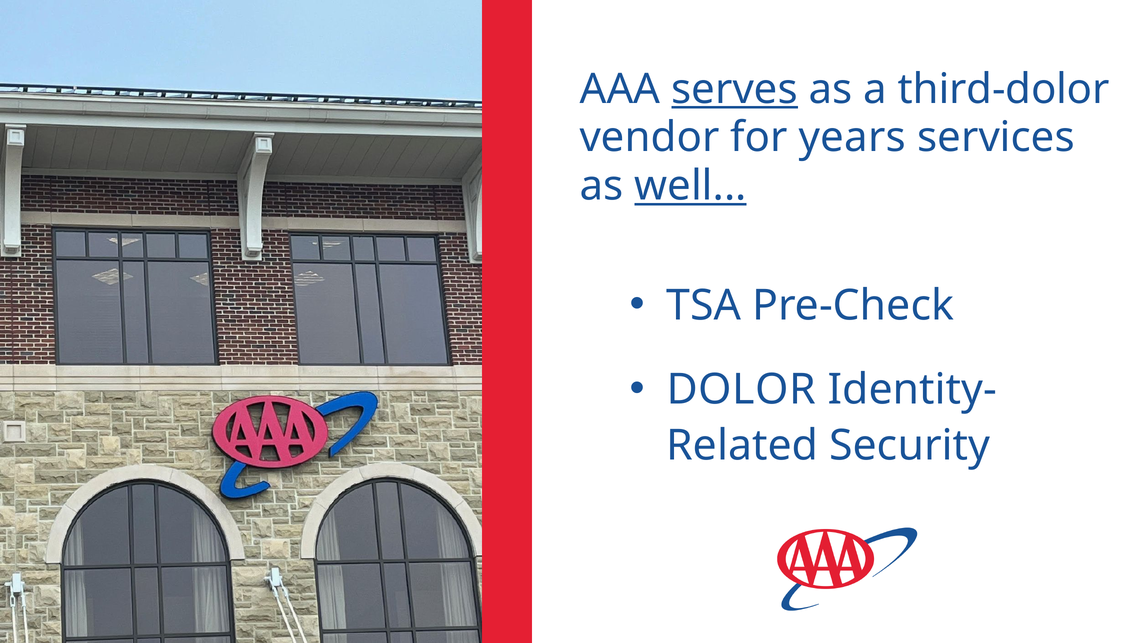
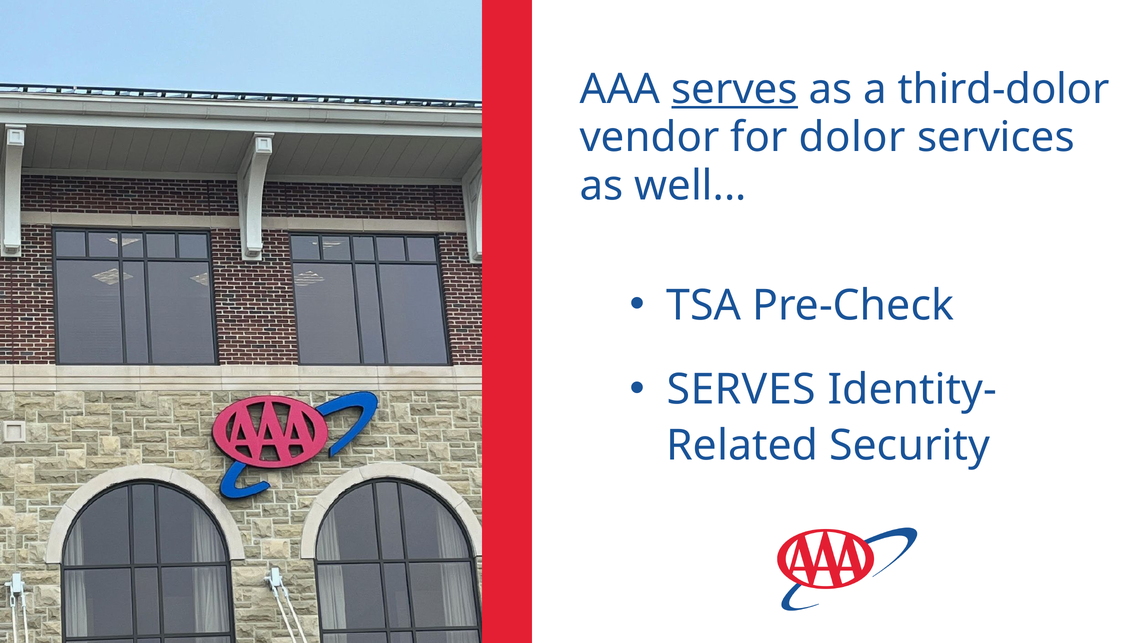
for years: years -> dolor
well underline: present -> none
DOLOR at (741, 390): DOLOR -> SERVES
